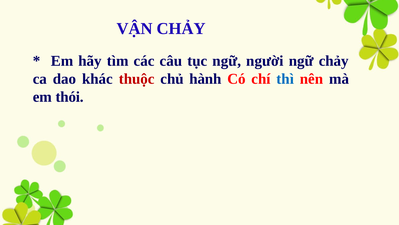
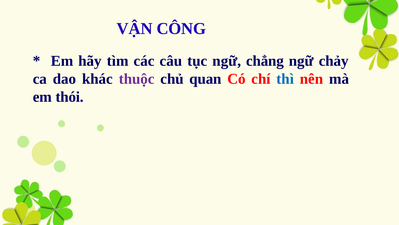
VẬN CHẢY: CHẢY -> CÔNG
người: người -> chẳng
thuộc colour: red -> purple
hành: hành -> quan
